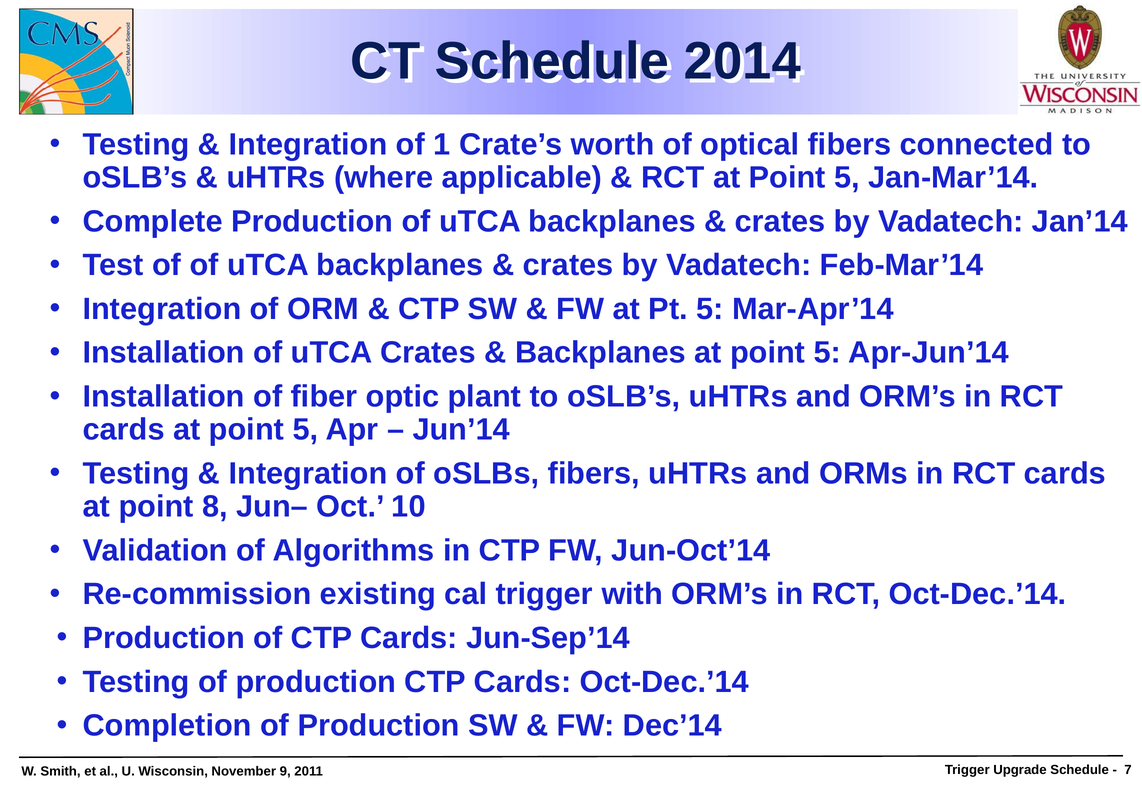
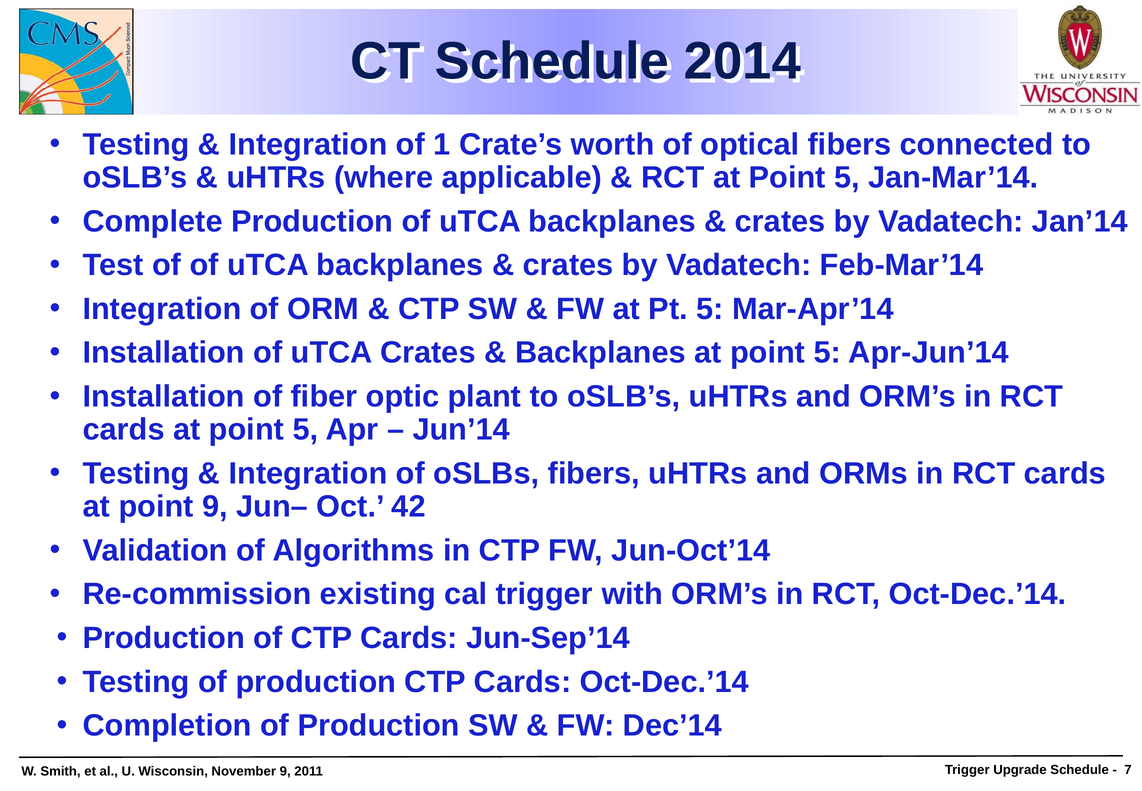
point 8: 8 -> 9
10: 10 -> 42
